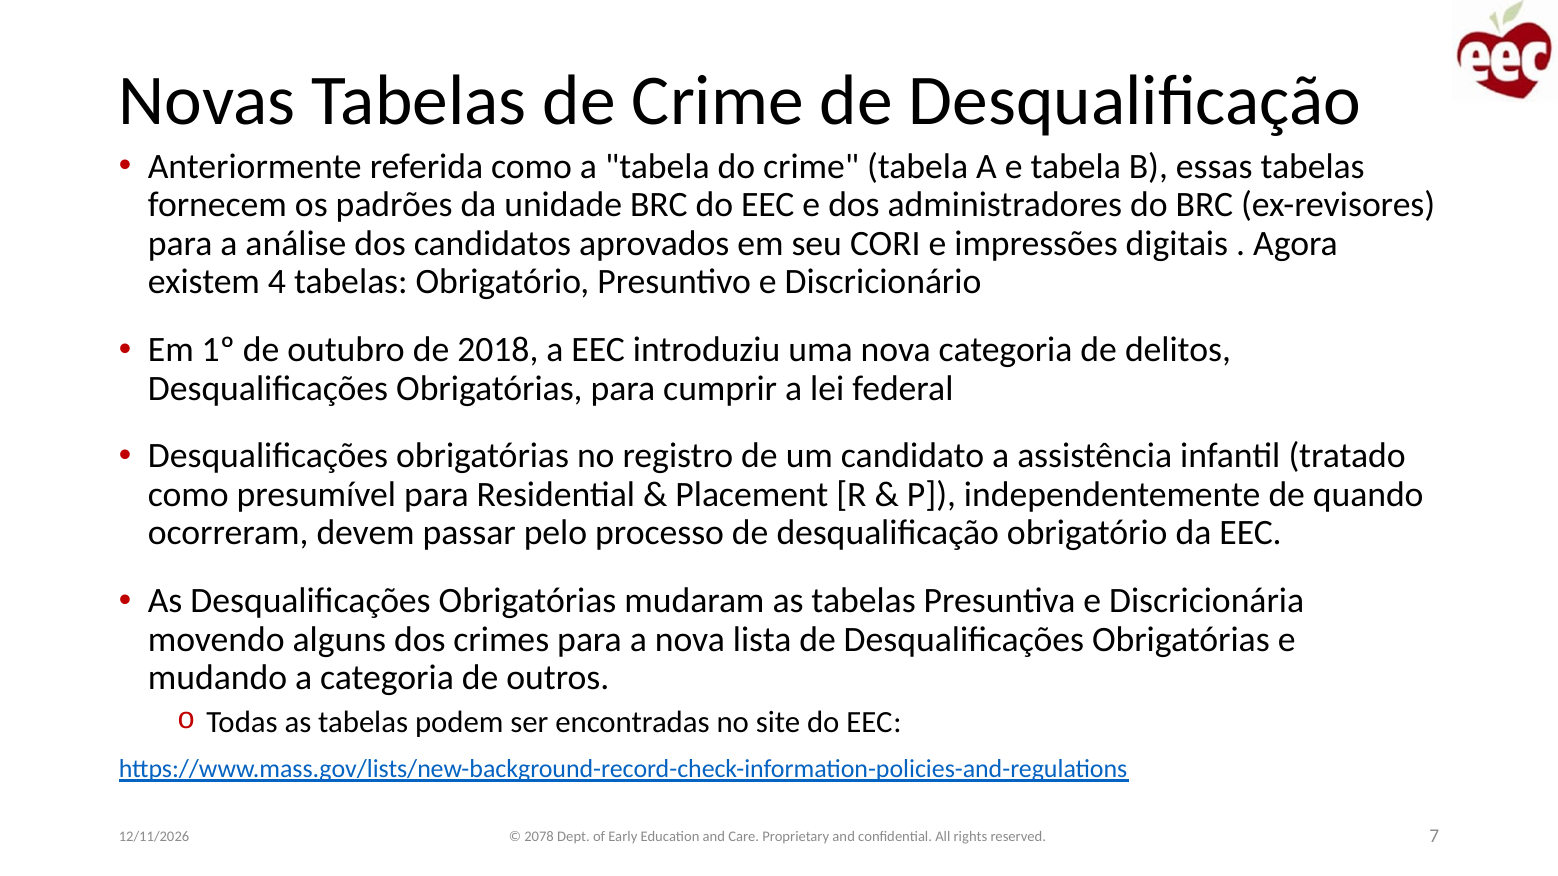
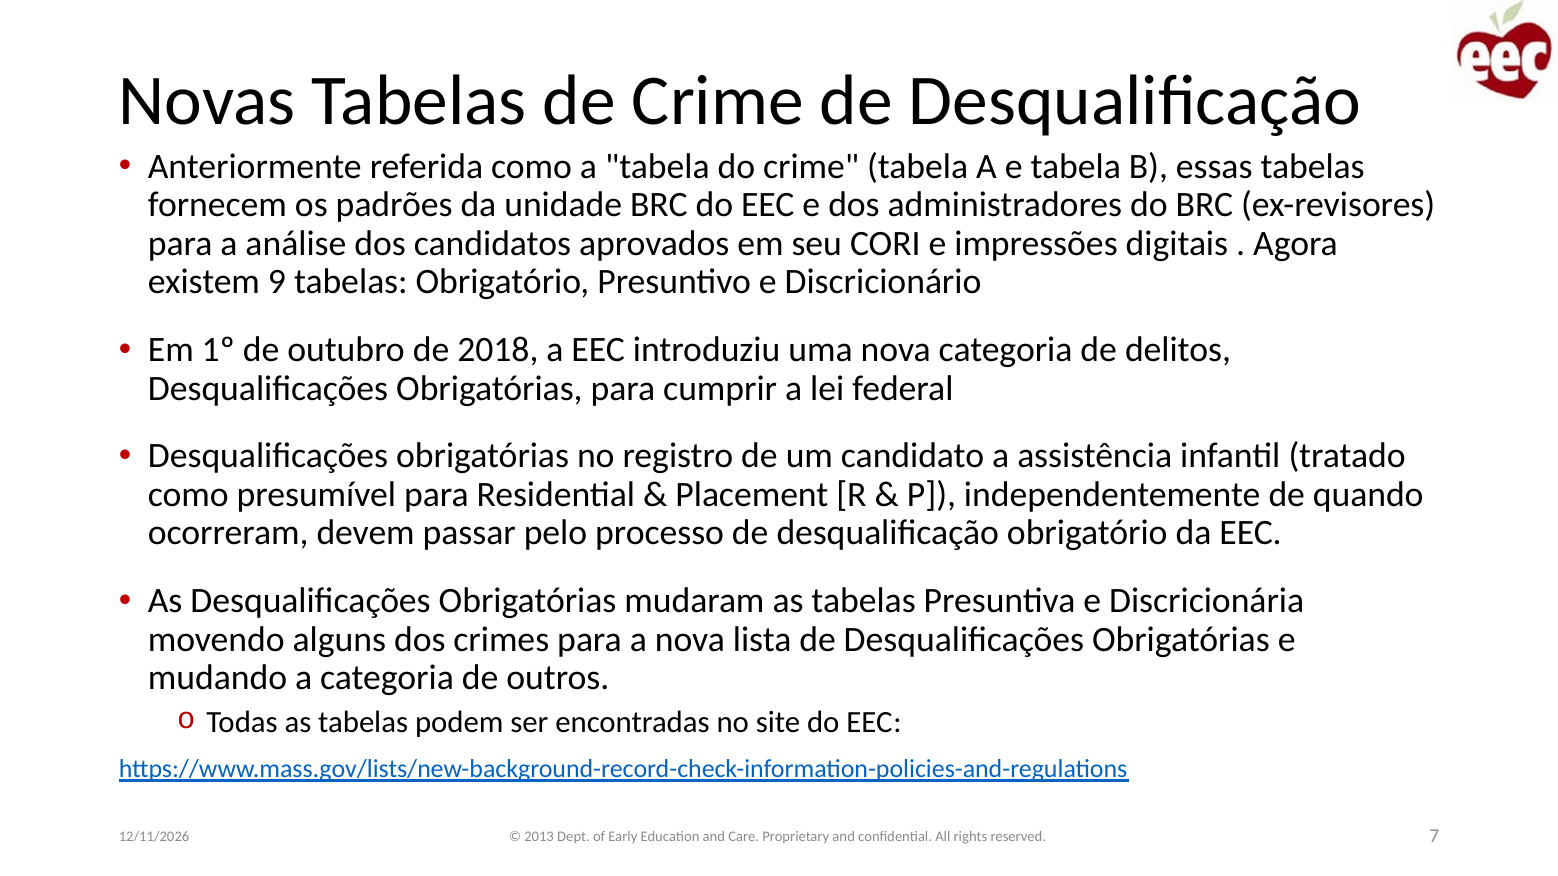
4: 4 -> 9
2078: 2078 -> 2013
